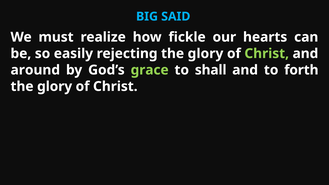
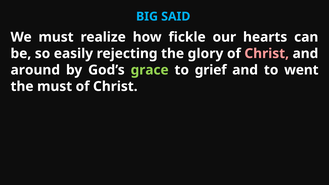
Christ at (267, 54) colour: light green -> pink
shall: shall -> grief
forth: forth -> went
glory at (55, 86): glory -> must
